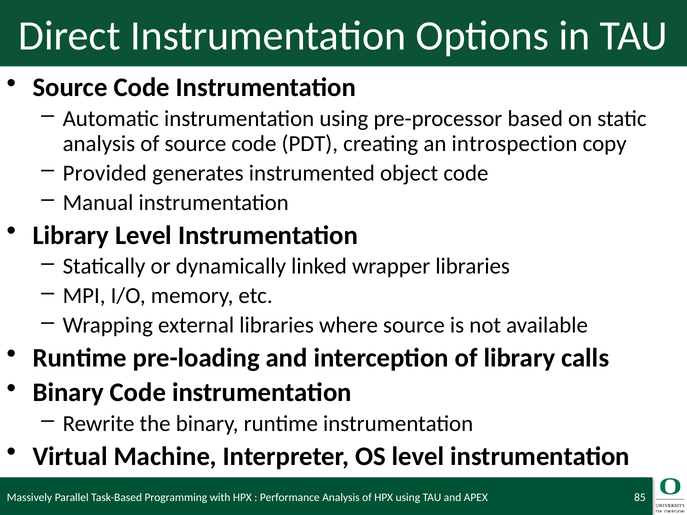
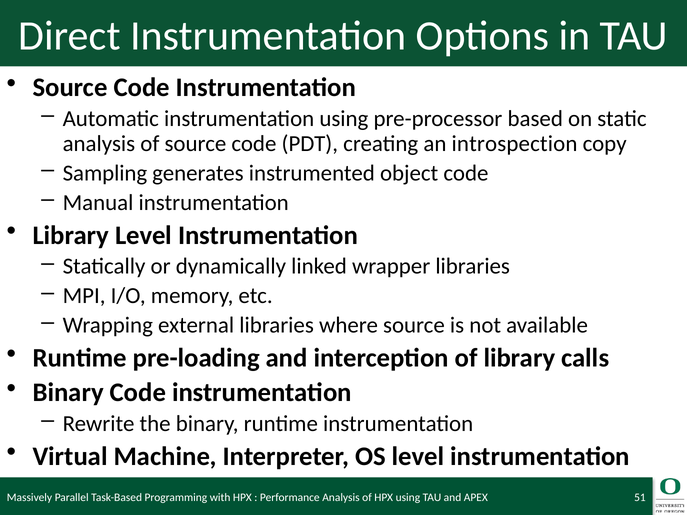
Provided: Provided -> Sampling
85: 85 -> 51
